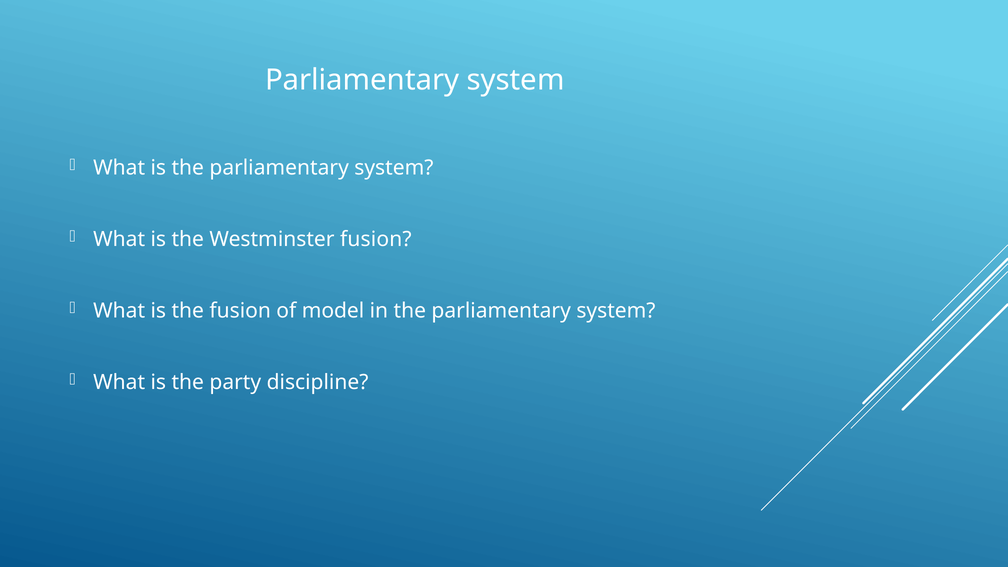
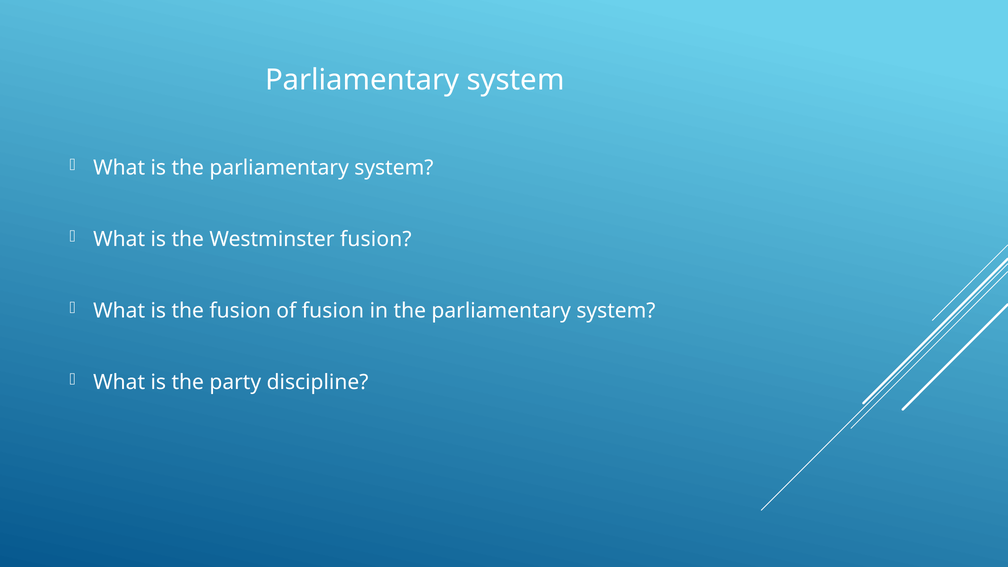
of model: model -> fusion
